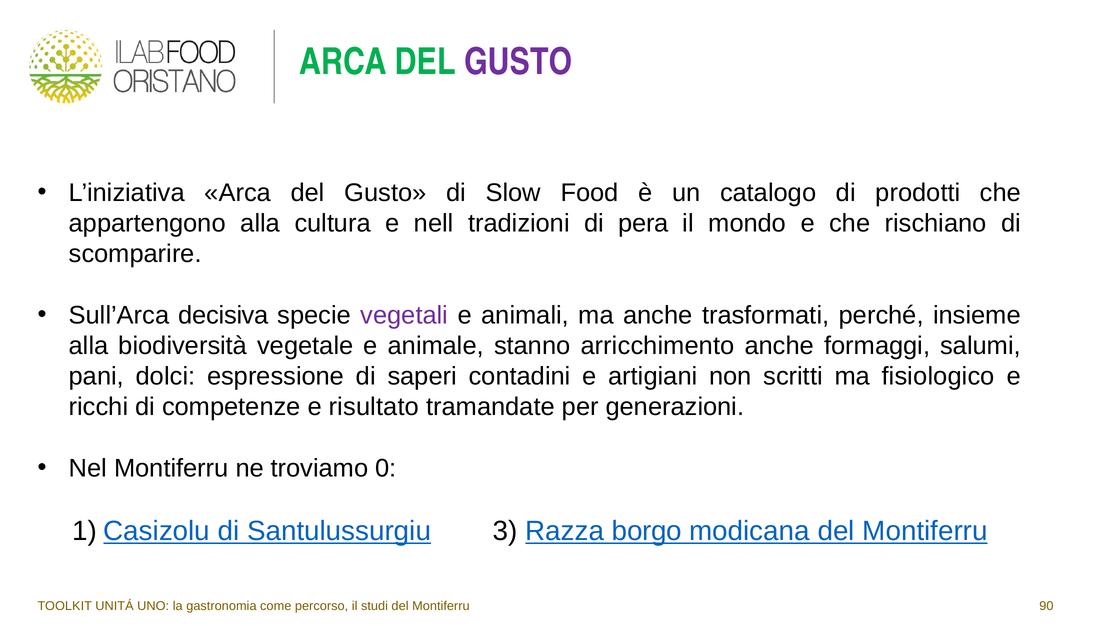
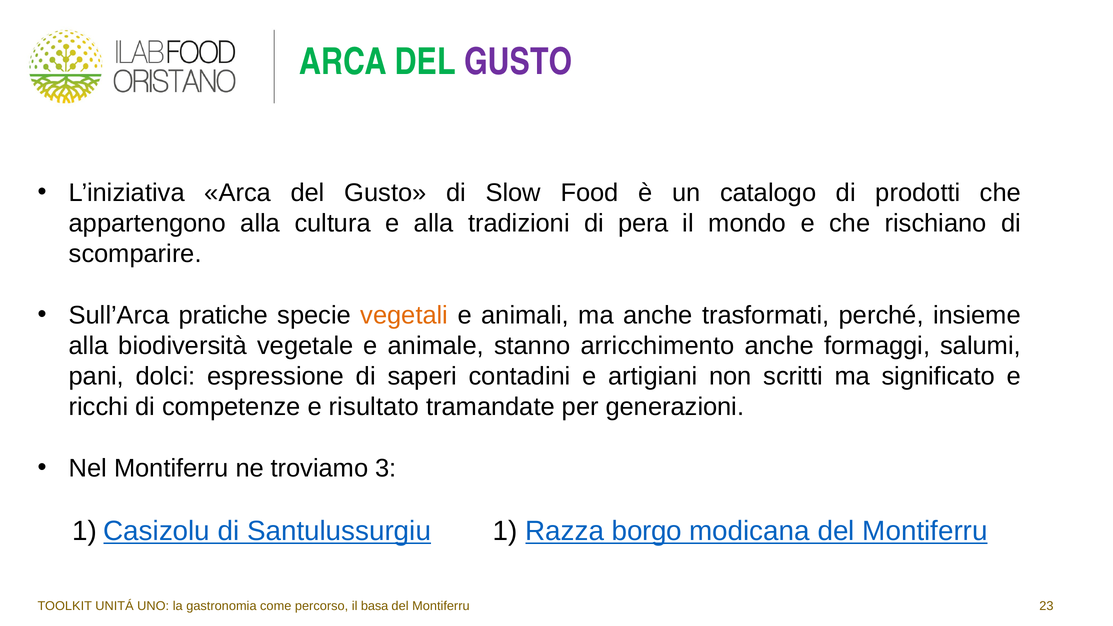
e nell: nell -> alla
decisiva: decisiva -> pratiche
vegetali colour: purple -> orange
fisiologico: fisiologico -> significato
0: 0 -> 3
3: 3 -> 1
studi: studi -> basa
90: 90 -> 23
